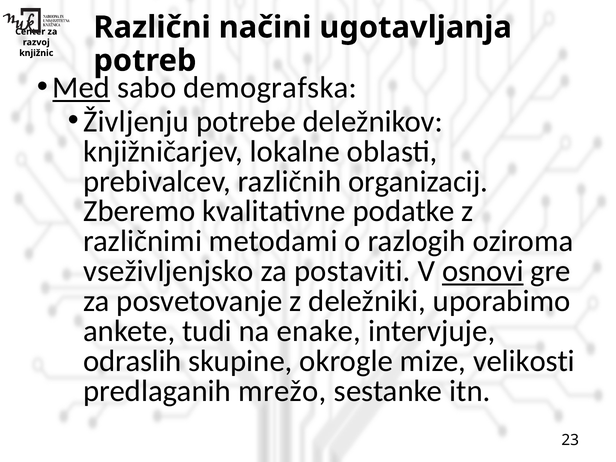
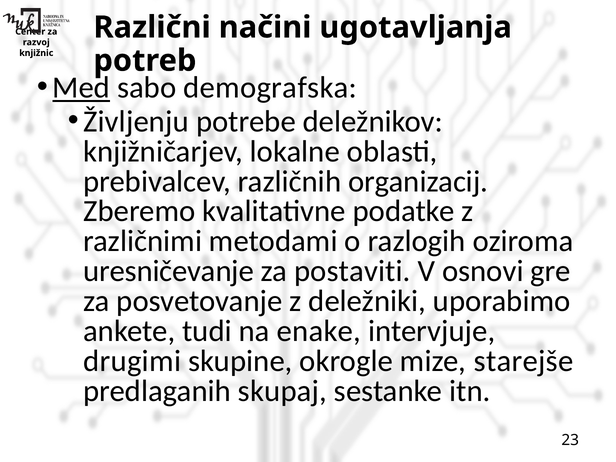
vseživljenjsko: vseživljenjsko -> uresničevanje
osnovi underline: present -> none
odraslih: odraslih -> drugimi
velikosti: velikosti -> starejše
mrežo: mrežo -> skupaj
